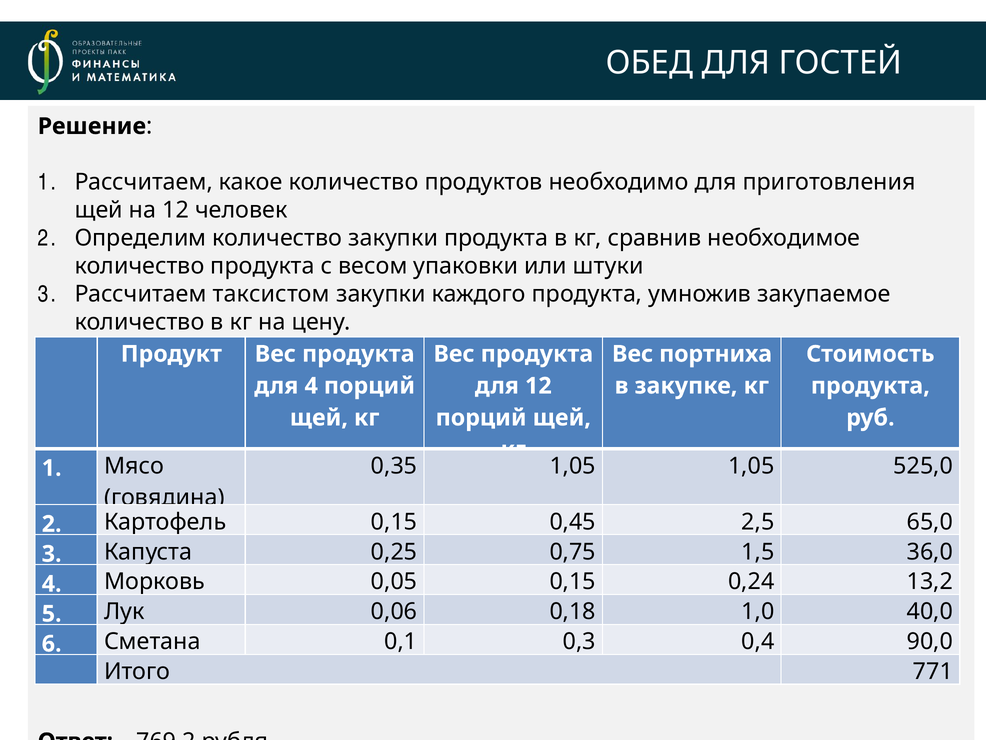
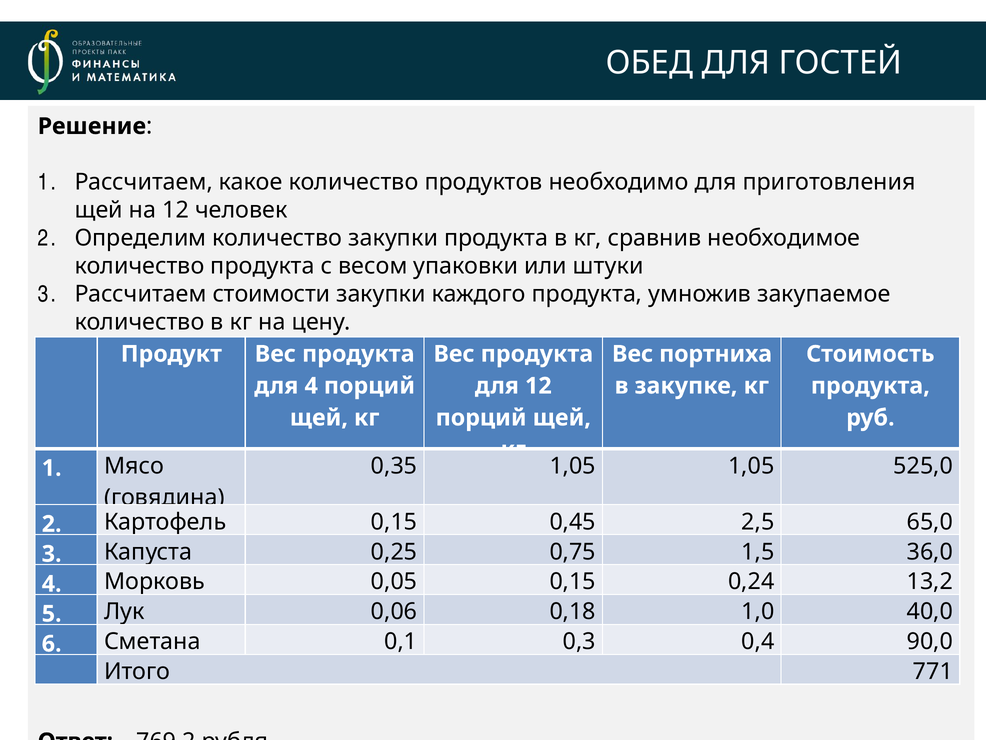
таксистом: таксистом -> стоимости
